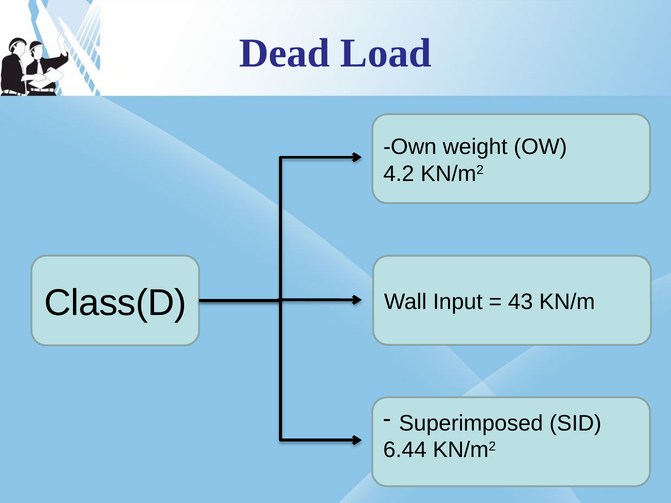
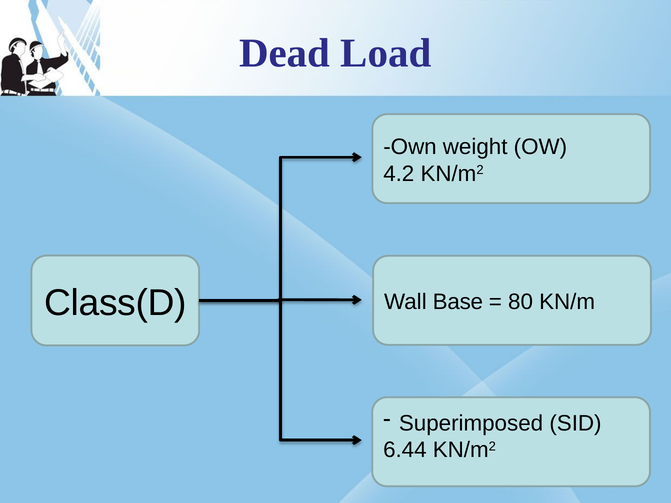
Input: Input -> Base
43: 43 -> 80
